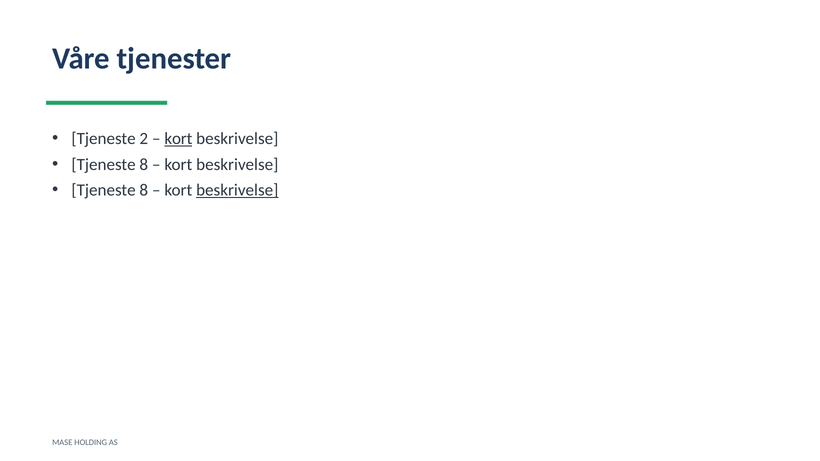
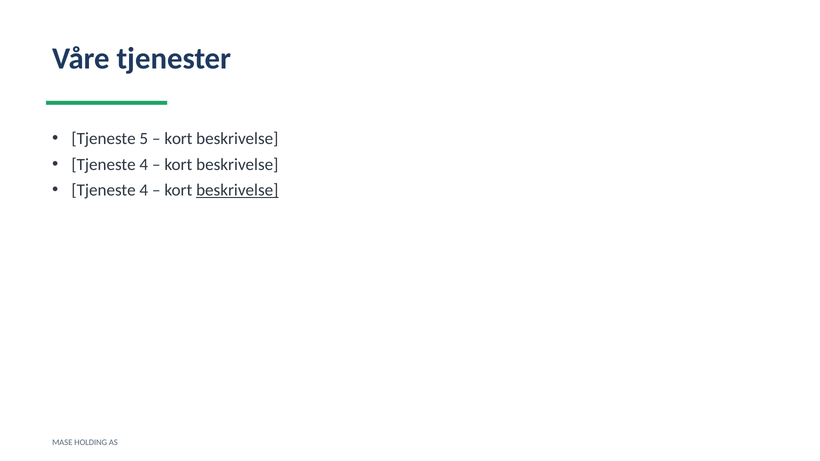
2: 2 -> 5
kort at (178, 139) underline: present -> none
8 at (144, 165): 8 -> 4
8 at (144, 190): 8 -> 4
